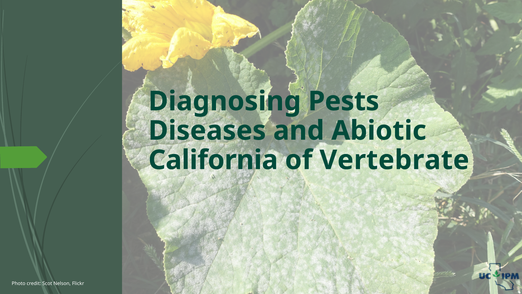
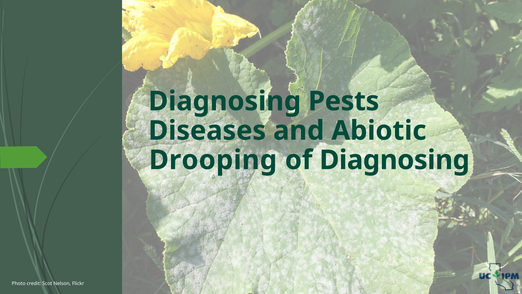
California: California -> Drooping
of Vertebrate: Vertebrate -> Diagnosing
